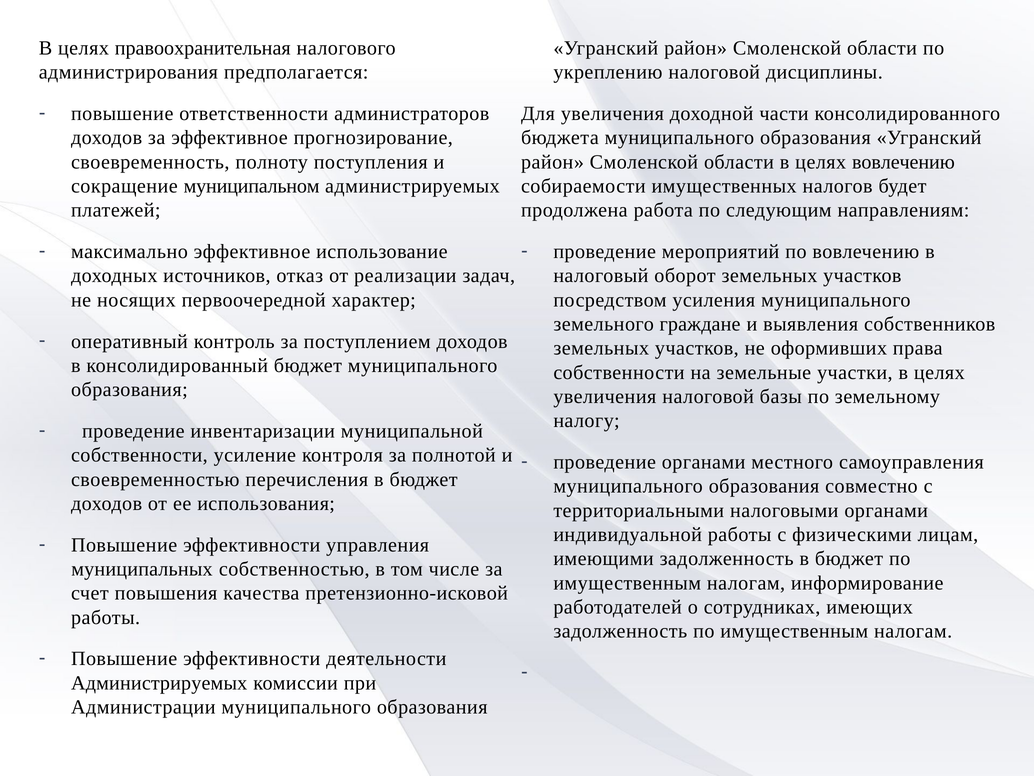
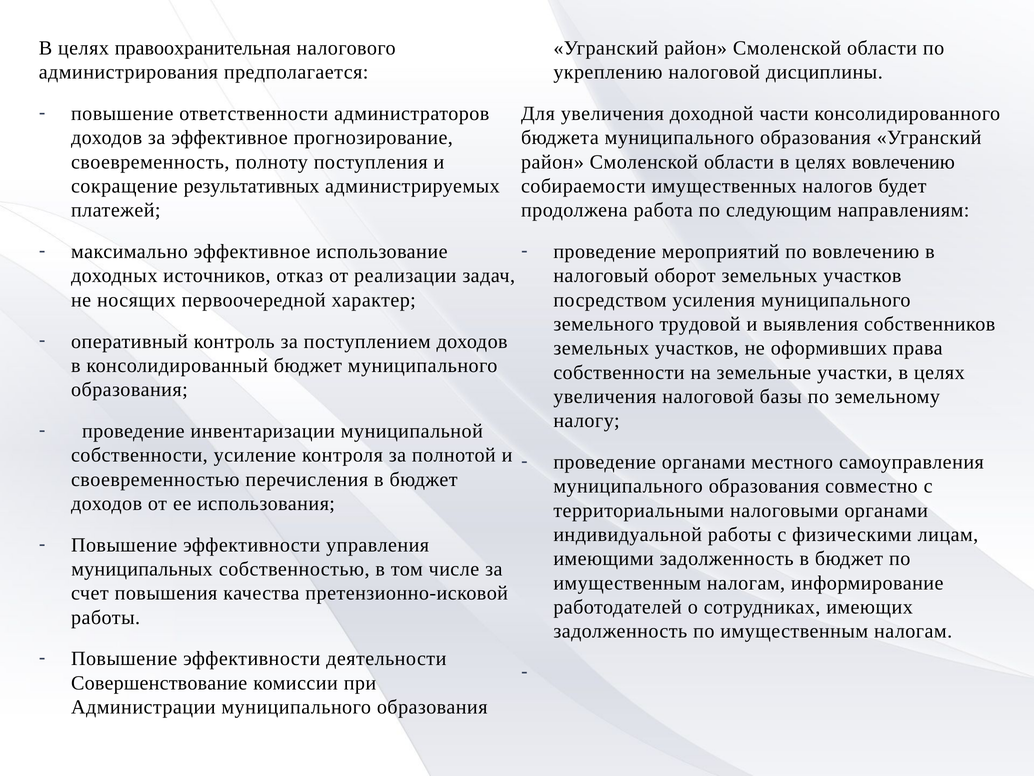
муниципальном: муниципальном -> результативных
граждане: граждане -> трудовой
Администрируемых at (159, 683): Администрируемых -> Совершенствование
